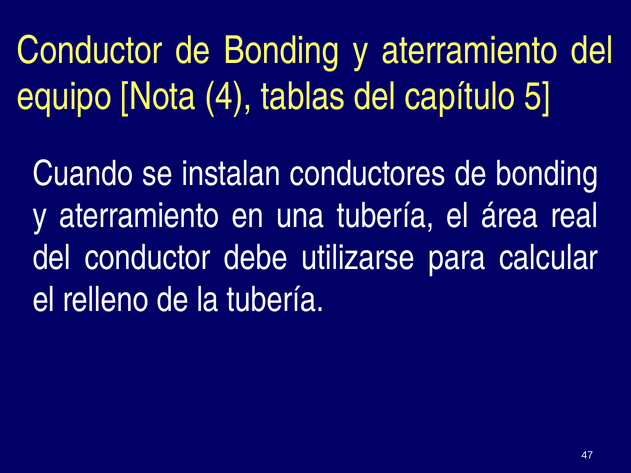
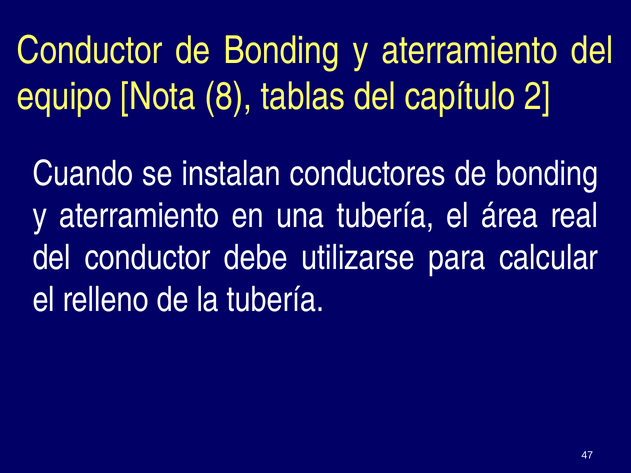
4: 4 -> 8
5: 5 -> 2
